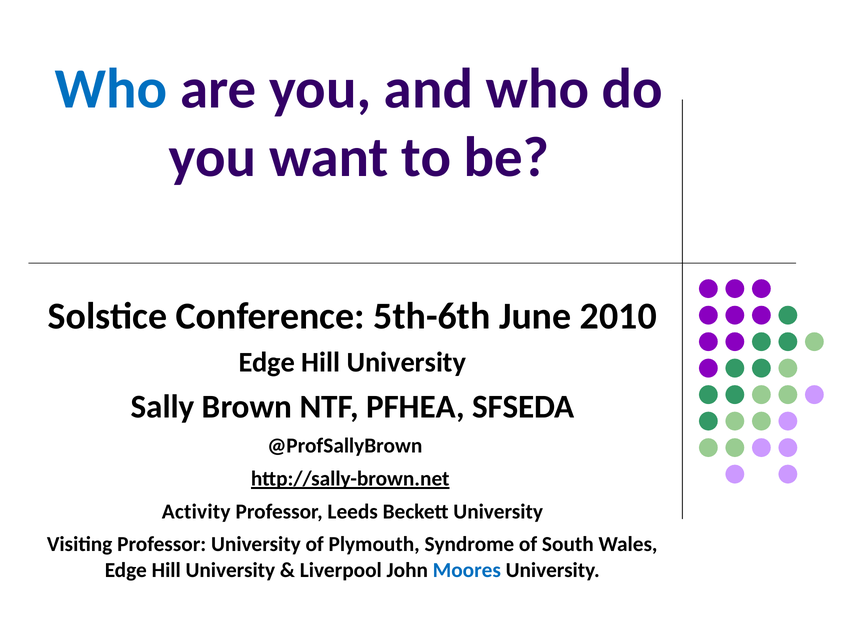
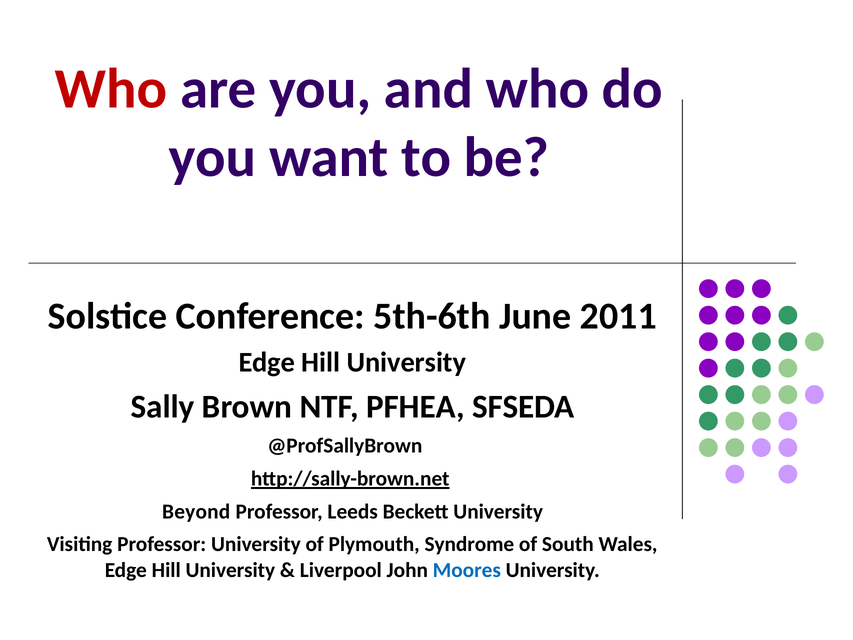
Who at (111, 89) colour: blue -> red
2010: 2010 -> 2011
Activity: Activity -> Beyond
